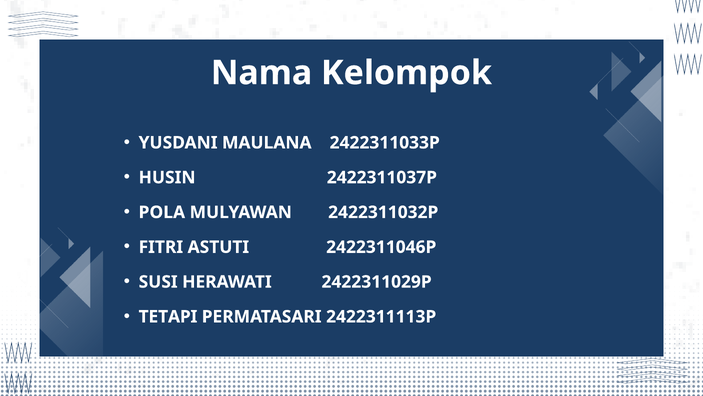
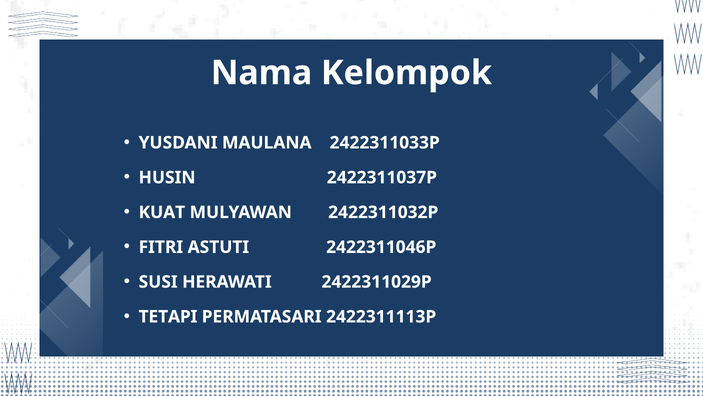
POLA: POLA -> KUAT
